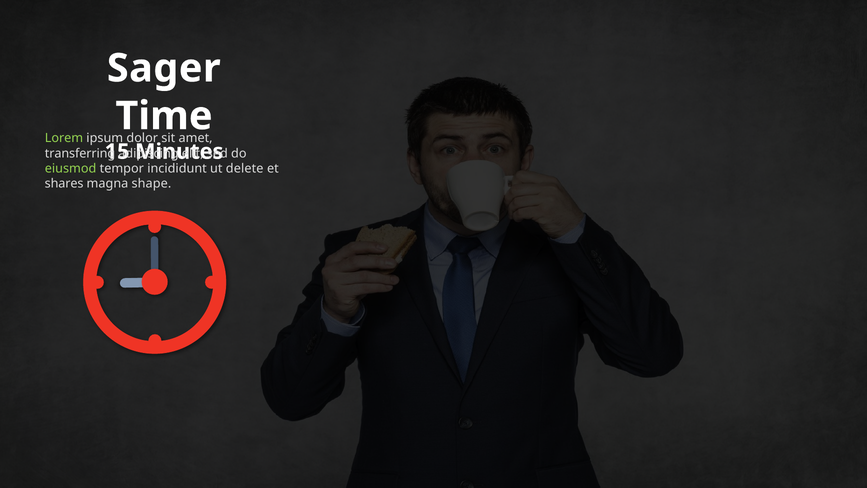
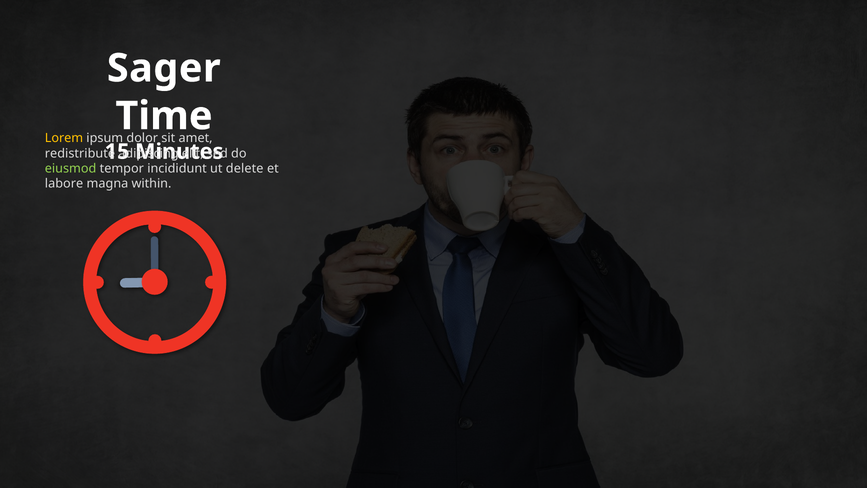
Lorem colour: light green -> yellow
transferring: transferring -> redistribute
shares: shares -> labore
shape: shape -> within
